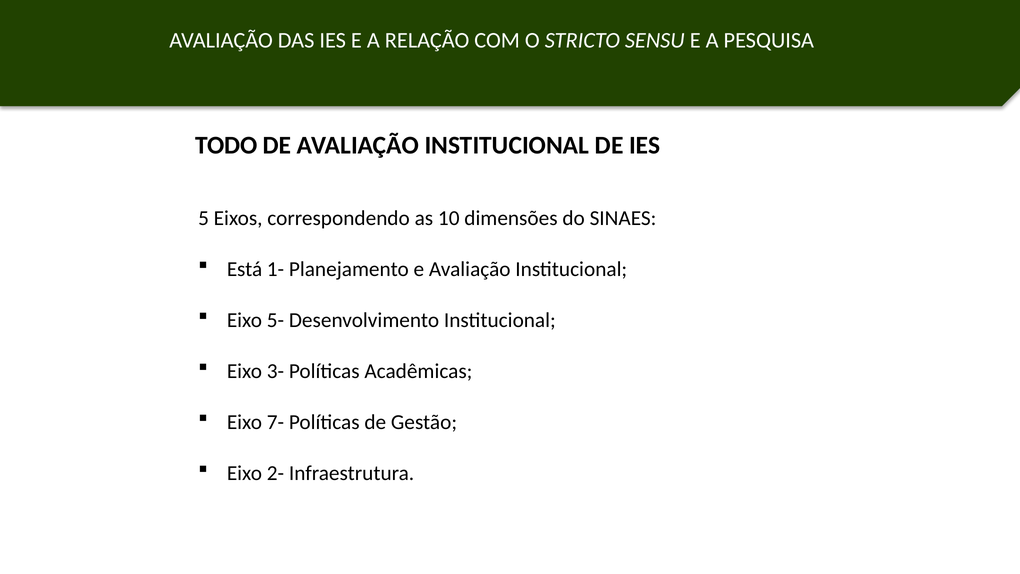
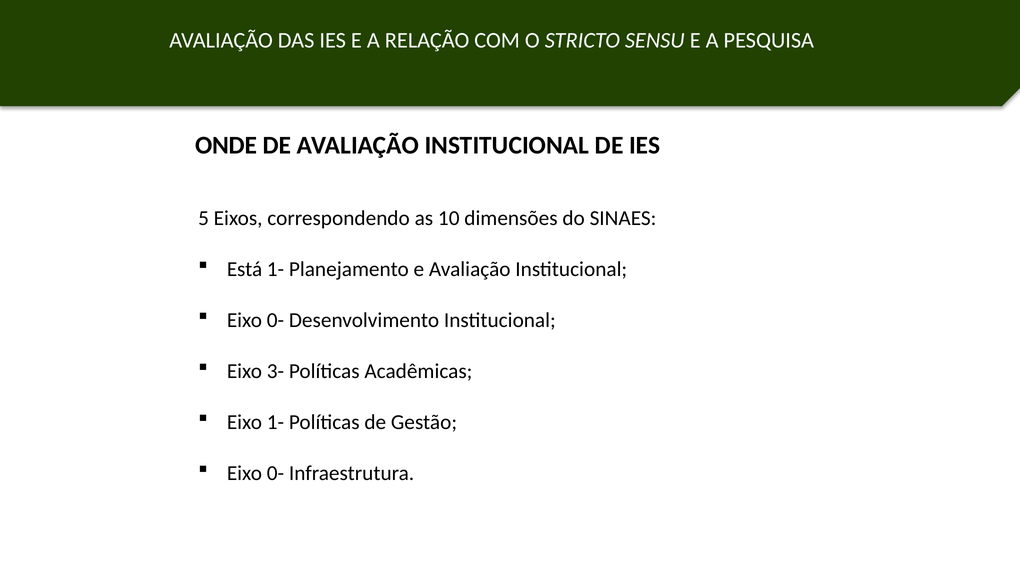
TODO: TODO -> ONDE
5- at (275, 320): 5- -> 0-
Eixo 7-: 7- -> 1-
2- at (275, 473): 2- -> 0-
